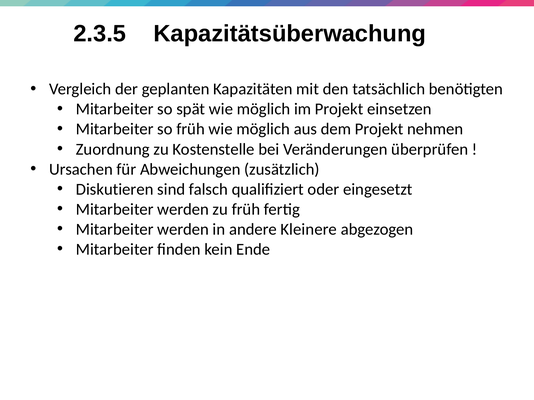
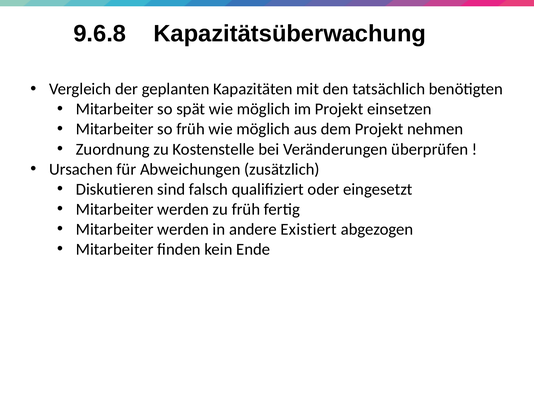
2.3.5: 2.3.5 -> 9.6.8
Kleinere: Kleinere -> Existiert
